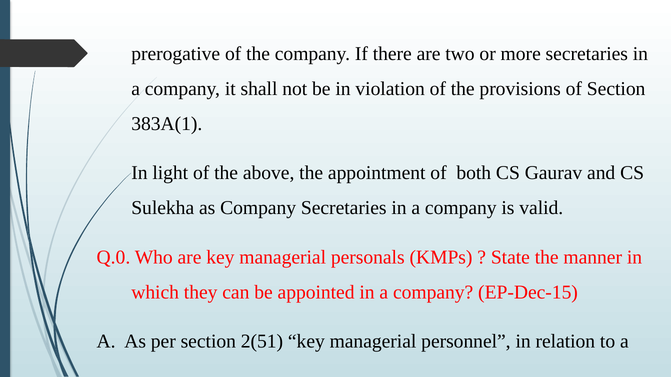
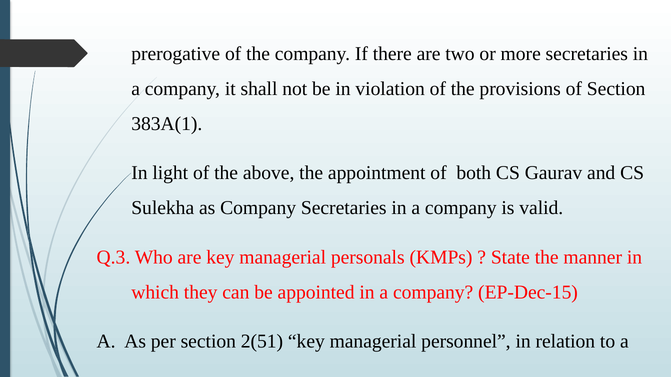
Q.0: Q.0 -> Q.3
